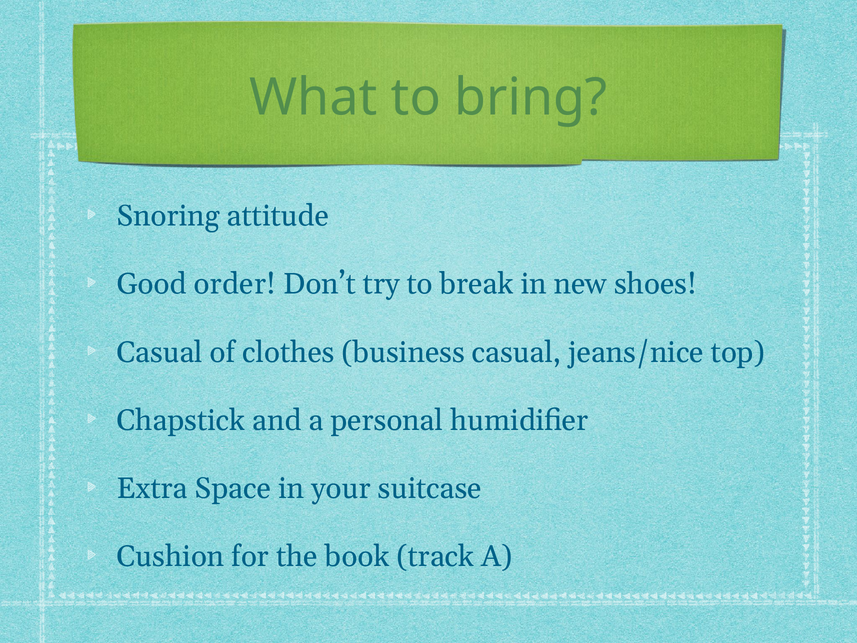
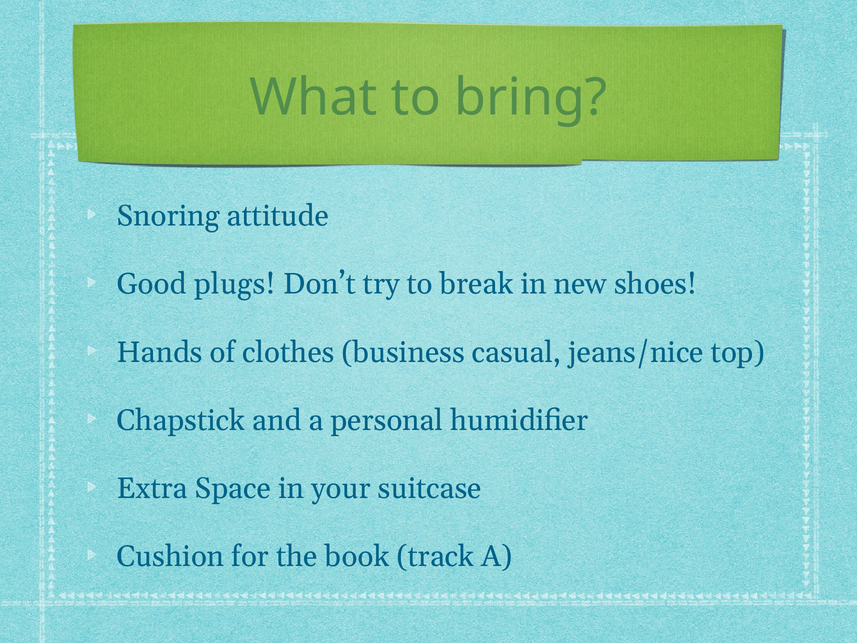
order: order -> plugs
Casual at (160, 352): Casual -> Hands
